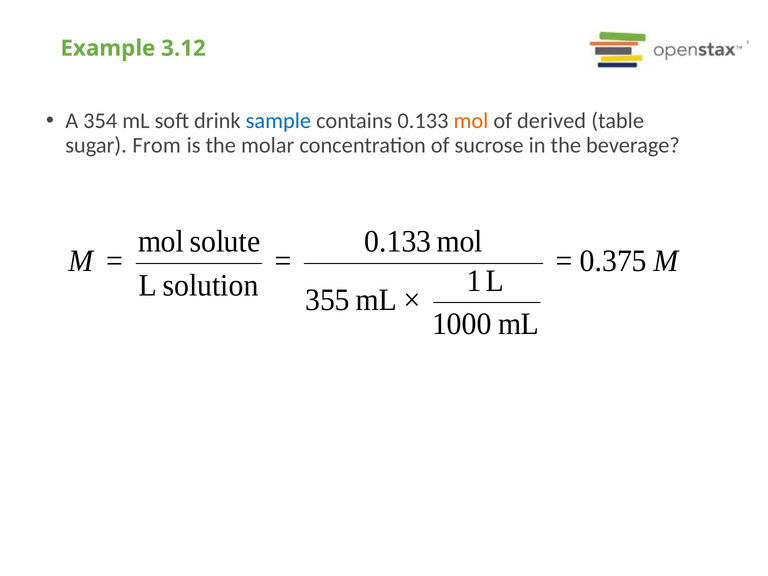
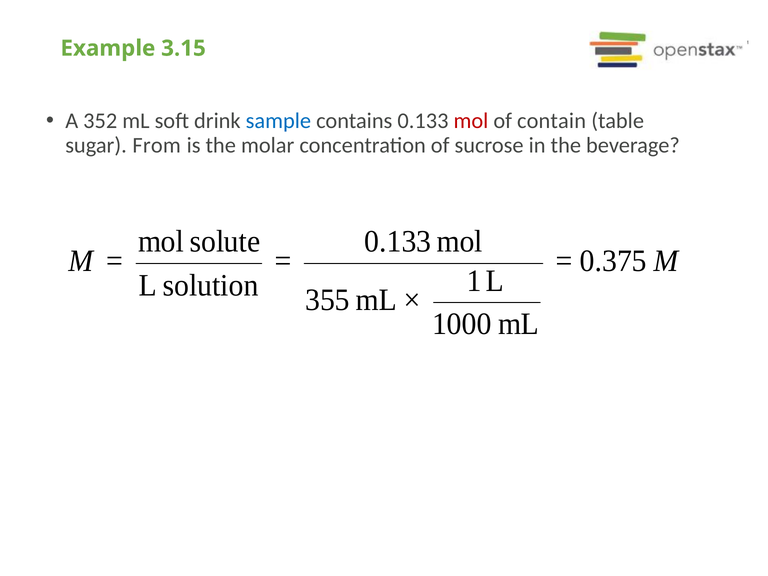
3.12: 3.12 -> 3.15
354: 354 -> 352
mol colour: orange -> red
derived: derived -> contain
